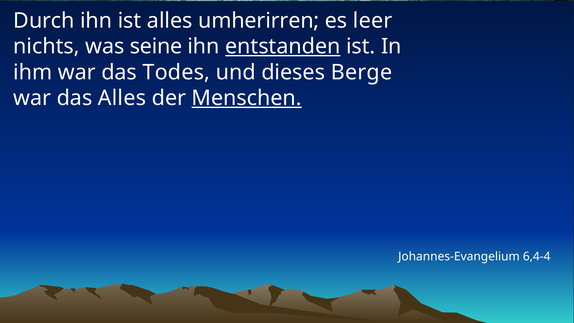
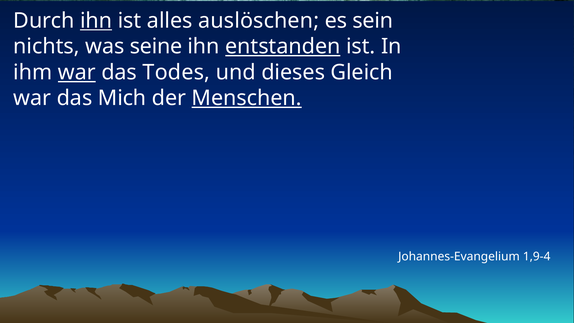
ihn at (96, 21) underline: none -> present
umherirren: umherirren -> auslöschen
leer: leer -> sein
war at (77, 72) underline: none -> present
Berge: Berge -> Gleich
das Alles: Alles -> Mich
6,4-4: 6,4-4 -> 1,9-4
